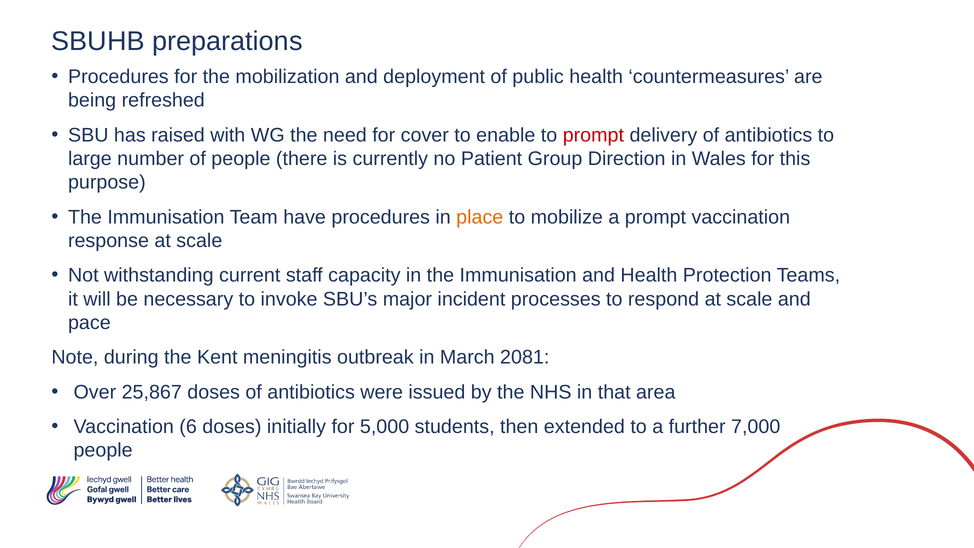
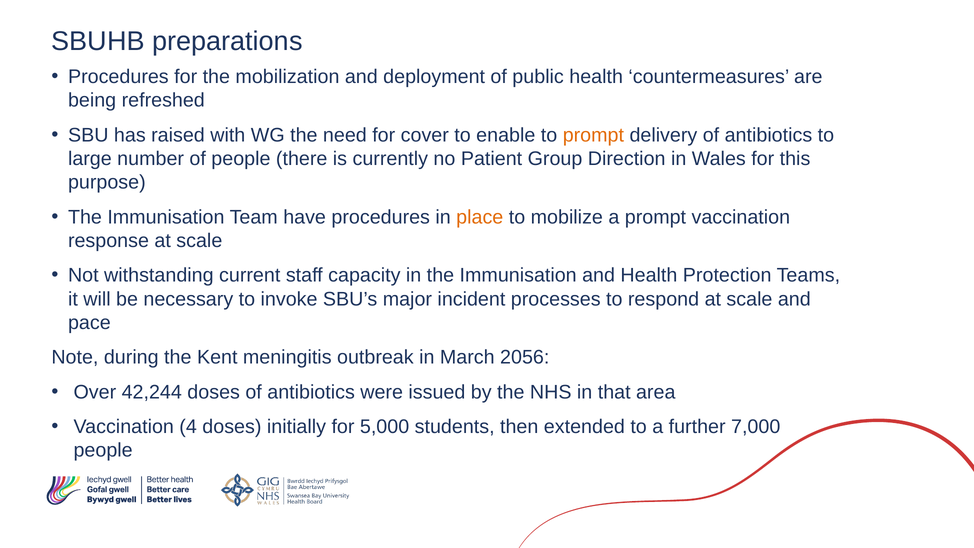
prompt at (593, 135) colour: red -> orange
2081: 2081 -> 2056
25,867: 25,867 -> 42,244
6: 6 -> 4
